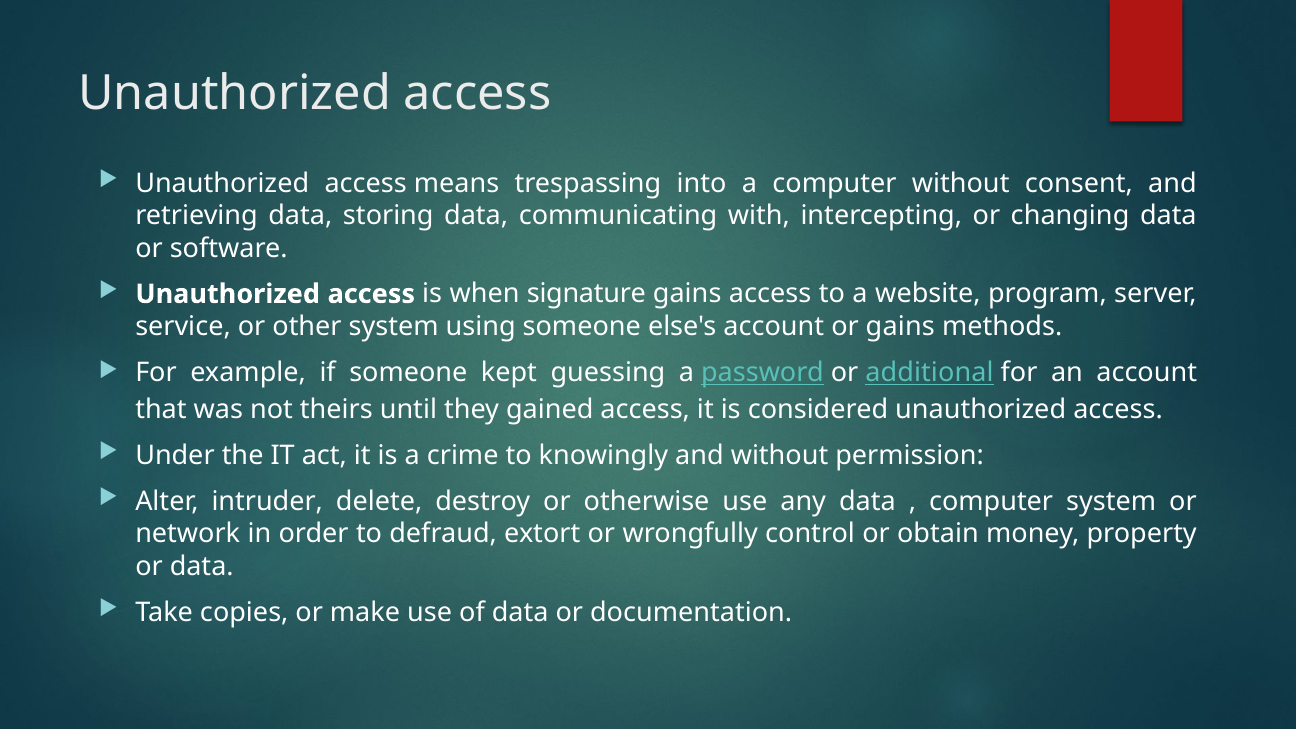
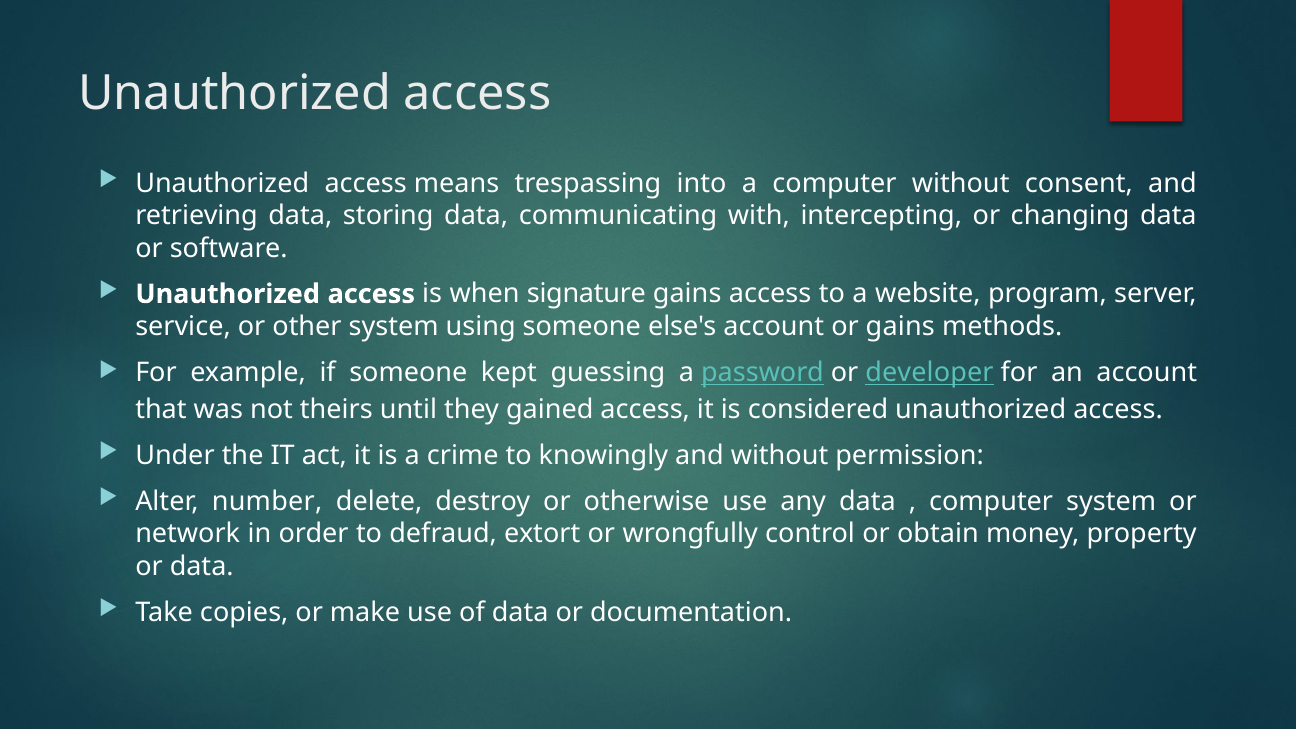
additional: additional -> developer
intruder: intruder -> number
